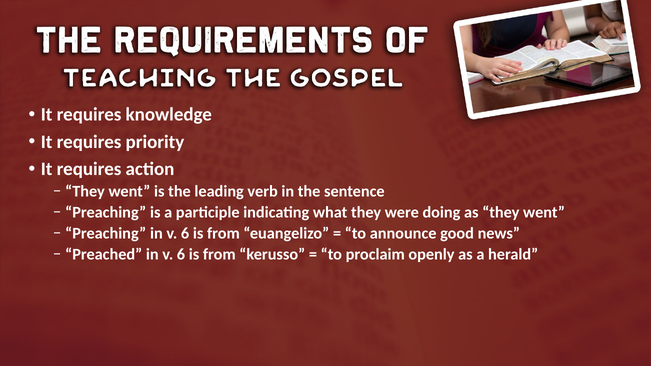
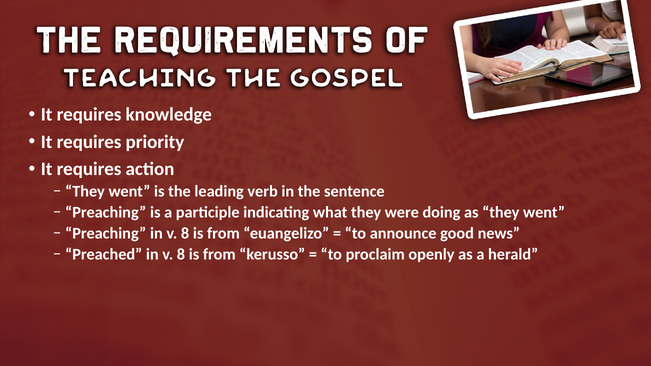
Preaching in v 6: 6 -> 8
Preached in v 6: 6 -> 8
